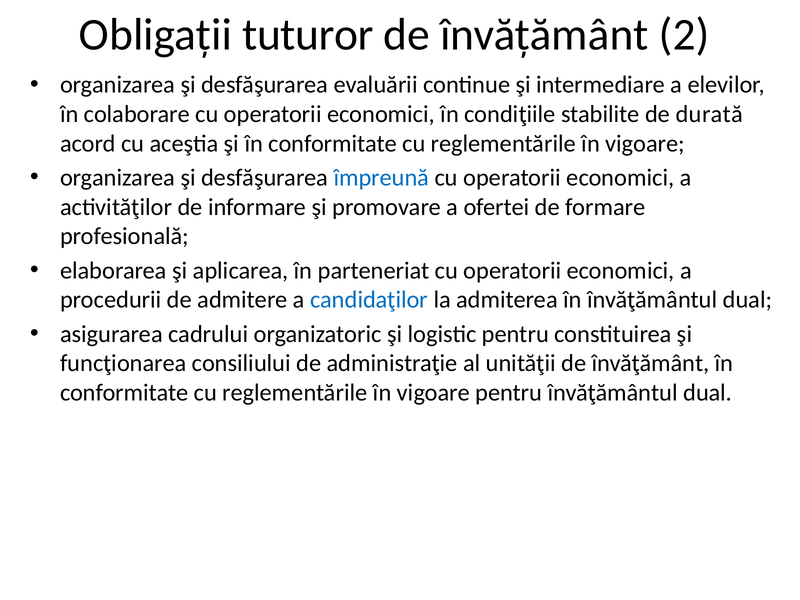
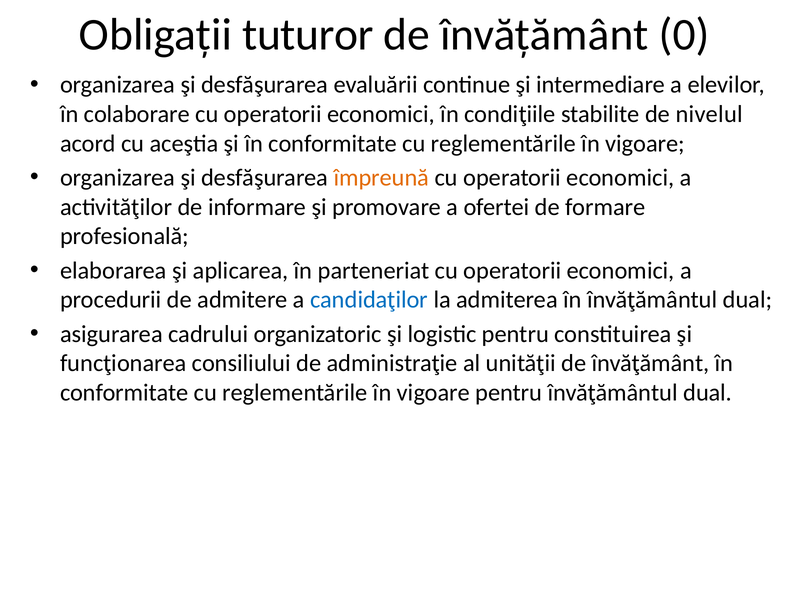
2: 2 -> 0
durată: durată -> nivelul
împreună colour: blue -> orange
